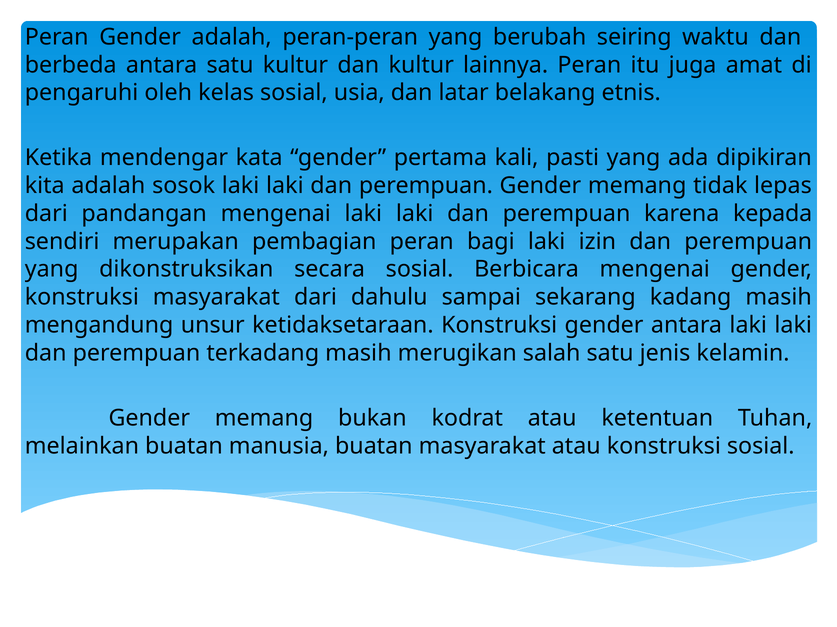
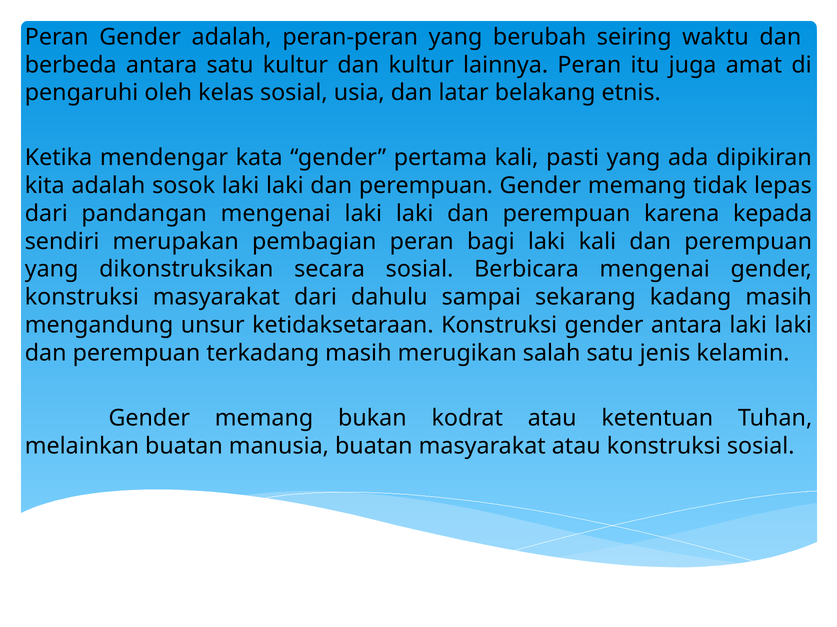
laki izin: izin -> kali
